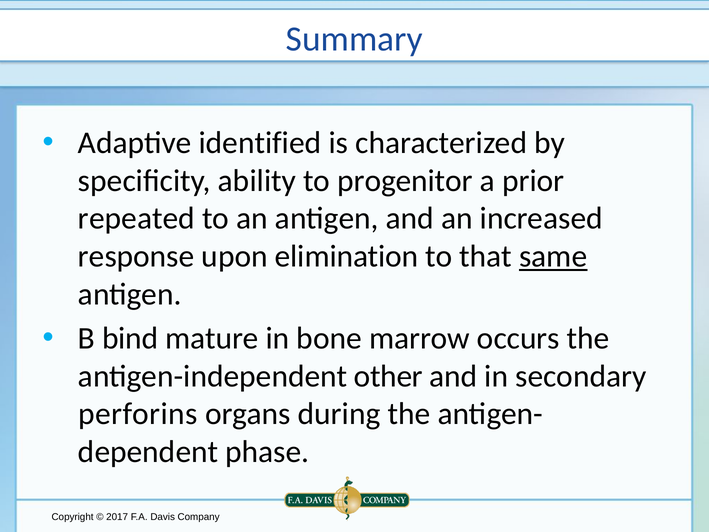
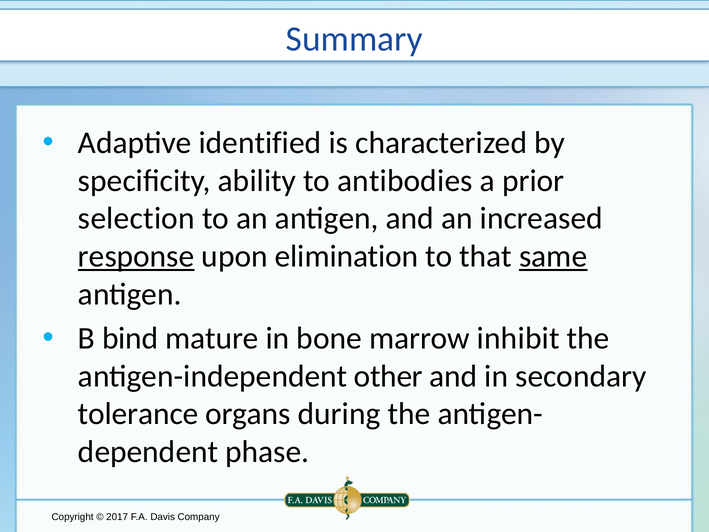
progenitor: progenitor -> antibodies
repeated: repeated -> selection
response underline: none -> present
occurs: occurs -> inhibit
perforins: perforins -> tolerance
